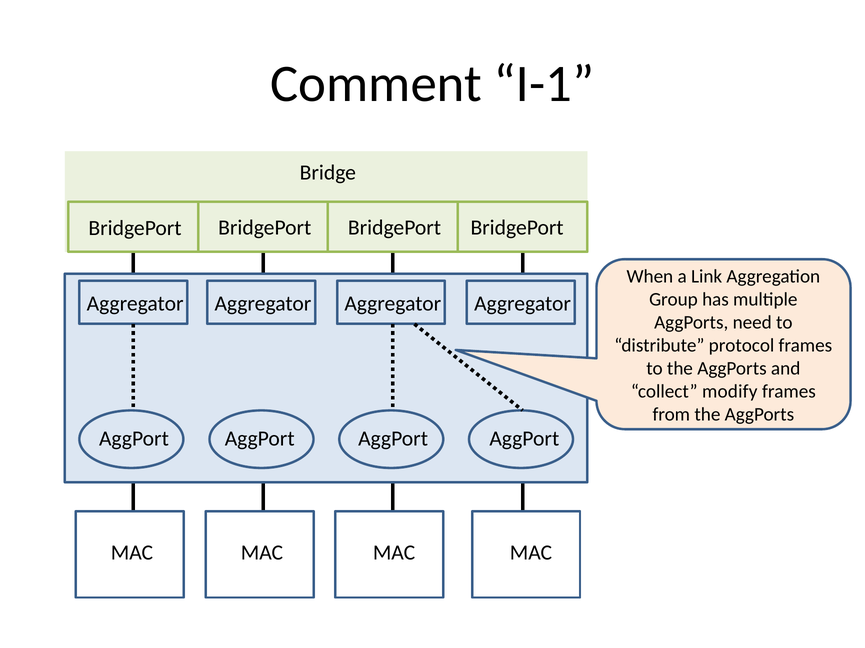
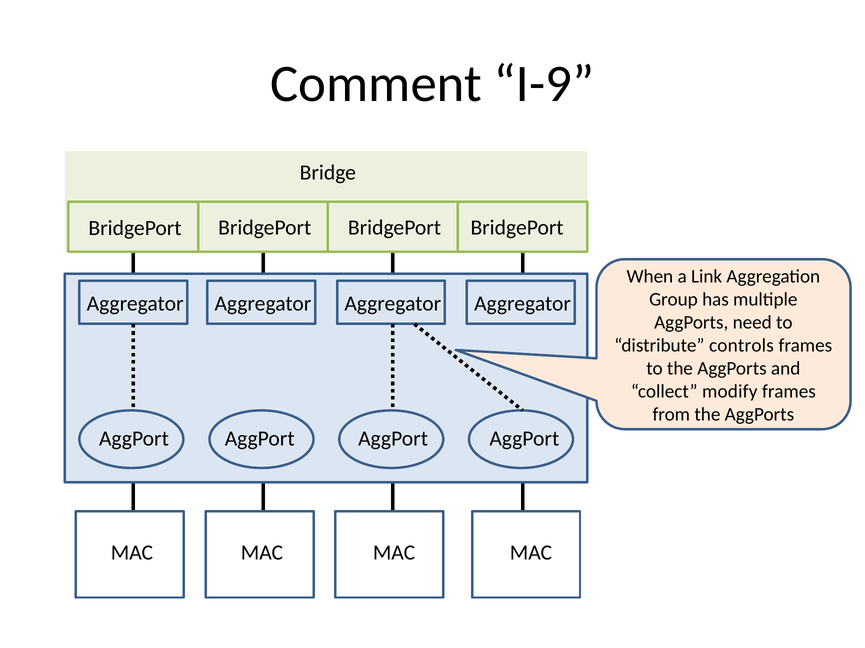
I-1: I-1 -> I-9
protocol: protocol -> controls
